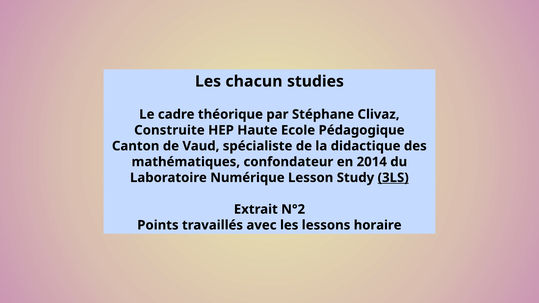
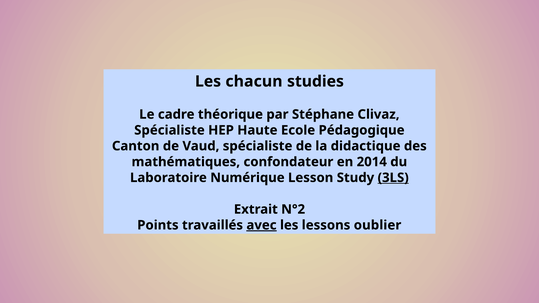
Construite at (169, 130): Construite -> Spécialiste
avec underline: none -> present
horaire: horaire -> oublier
